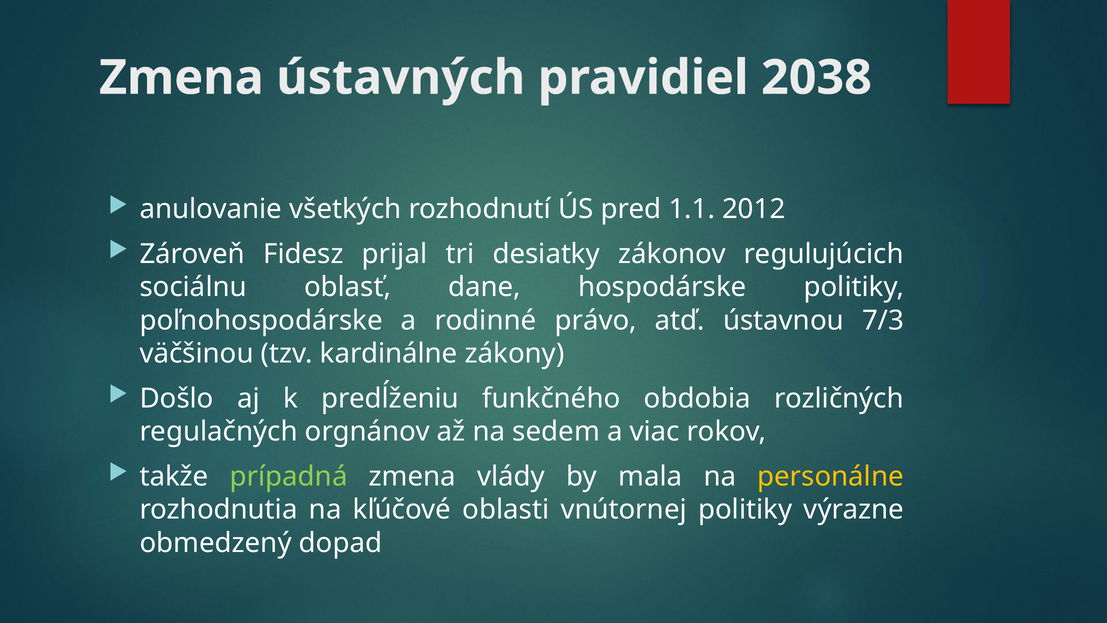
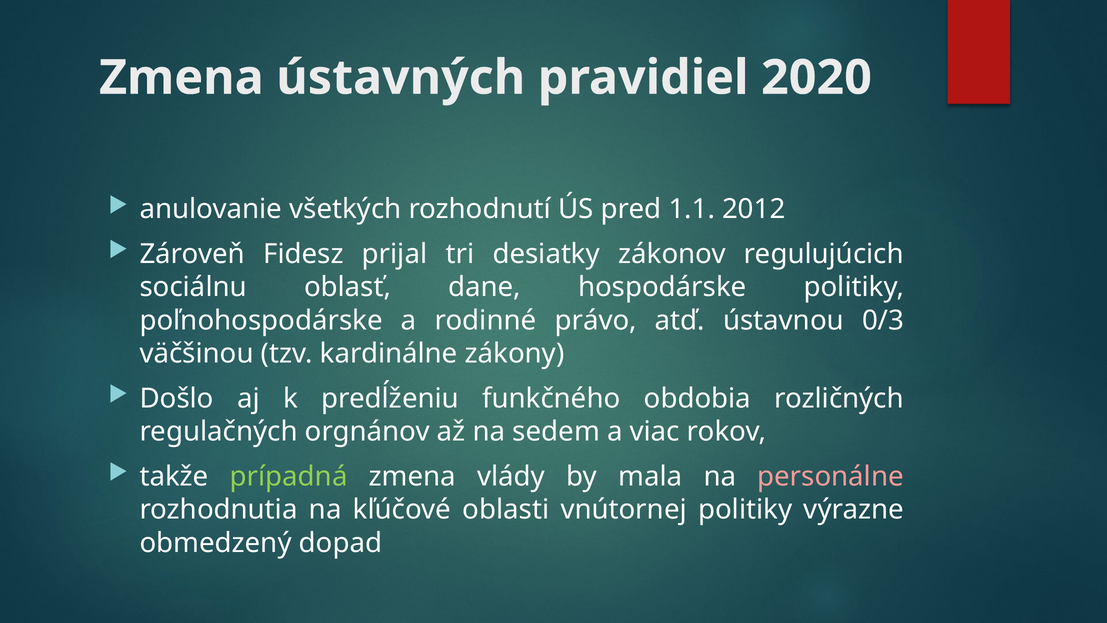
2038: 2038 -> 2020
7/3: 7/3 -> 0/3
personálne colour: yellow -> pink
